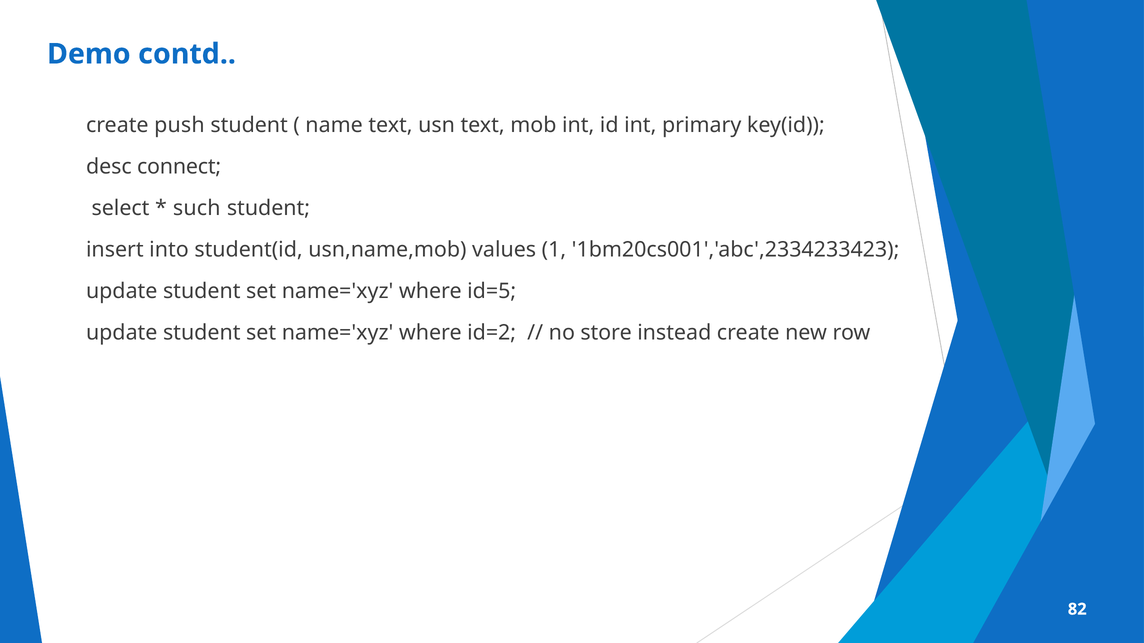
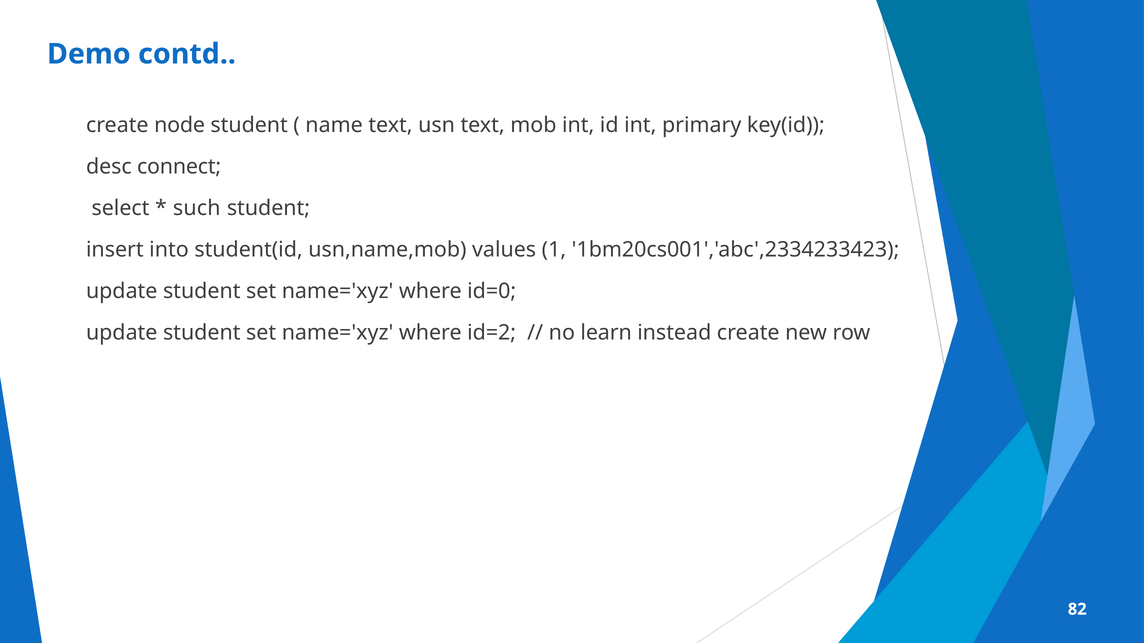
push: push -> node
id=5: id=5 -> id=0
store: store -> learn
